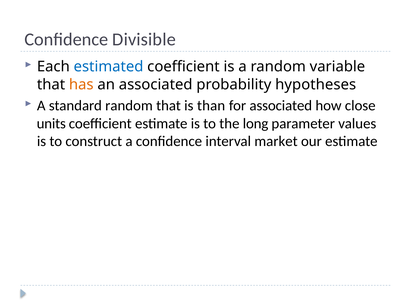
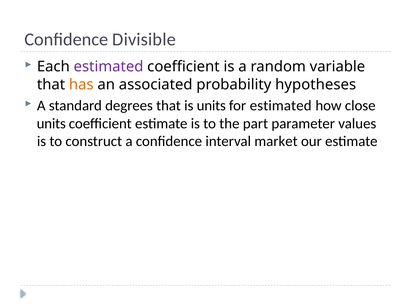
estimated at (109, 67) colour: blue -> purple
standard random: random -> degrees
is than: than -> units
for associated: associated -> estimated
long: long -> part
